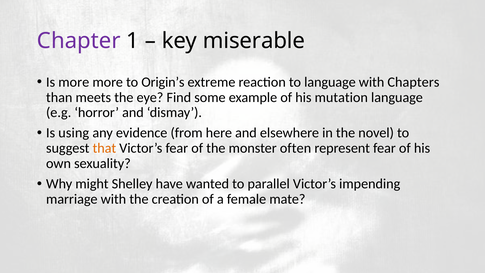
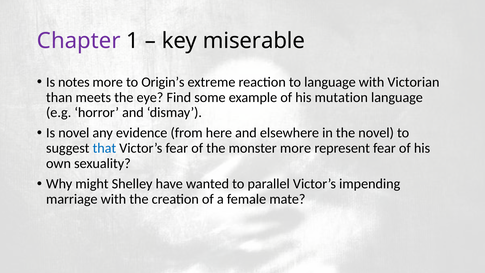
Is more: more -> notes
Chapters: Chapters -> Victorian
Is using: using -> novel
that colour: orange -> blue
monster often: often -> more
